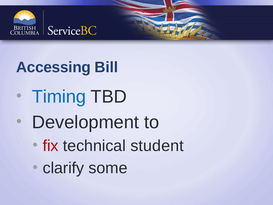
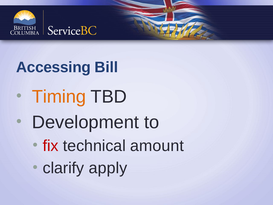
Timing colour: blue -> orange
student: student -> amount
some: some -> apply
